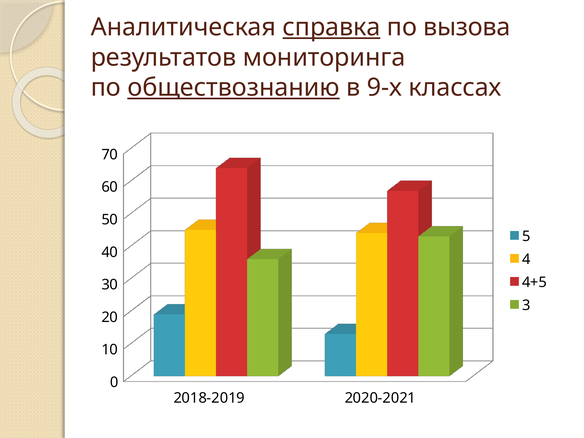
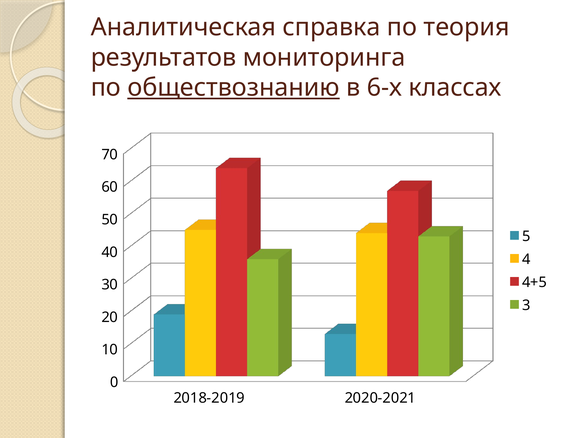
справка underline: present -> none
вызова: вызова -> теория
9-х: 9-х -> 6-х
